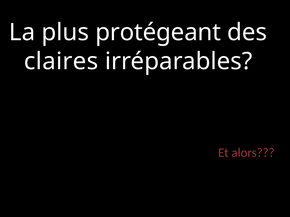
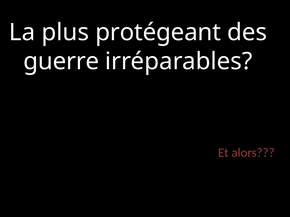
claires: claires -> guerre
